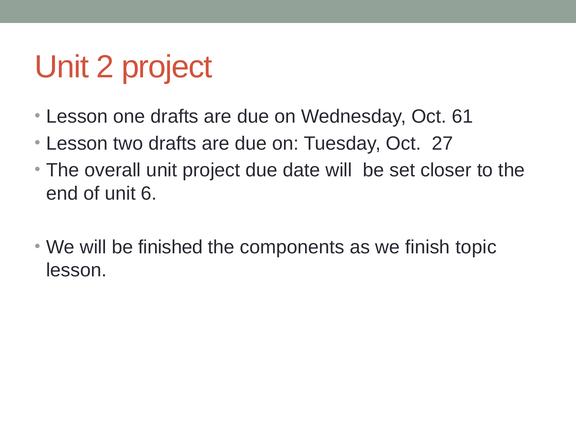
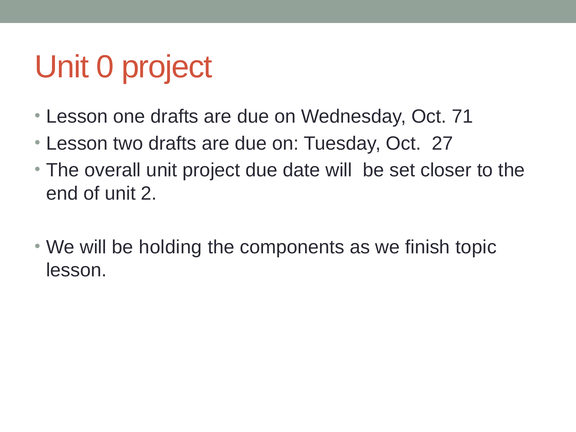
2: 2 -> 0
61: 61 -> 71
6: 6 -> 2
finished: finished -> holding
